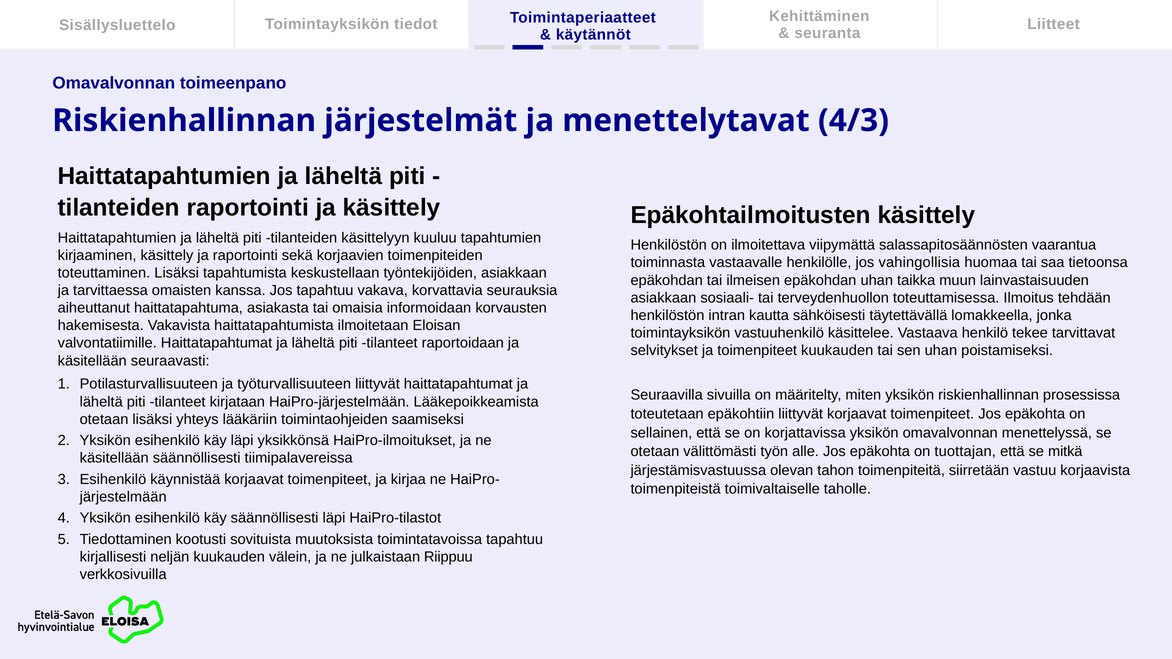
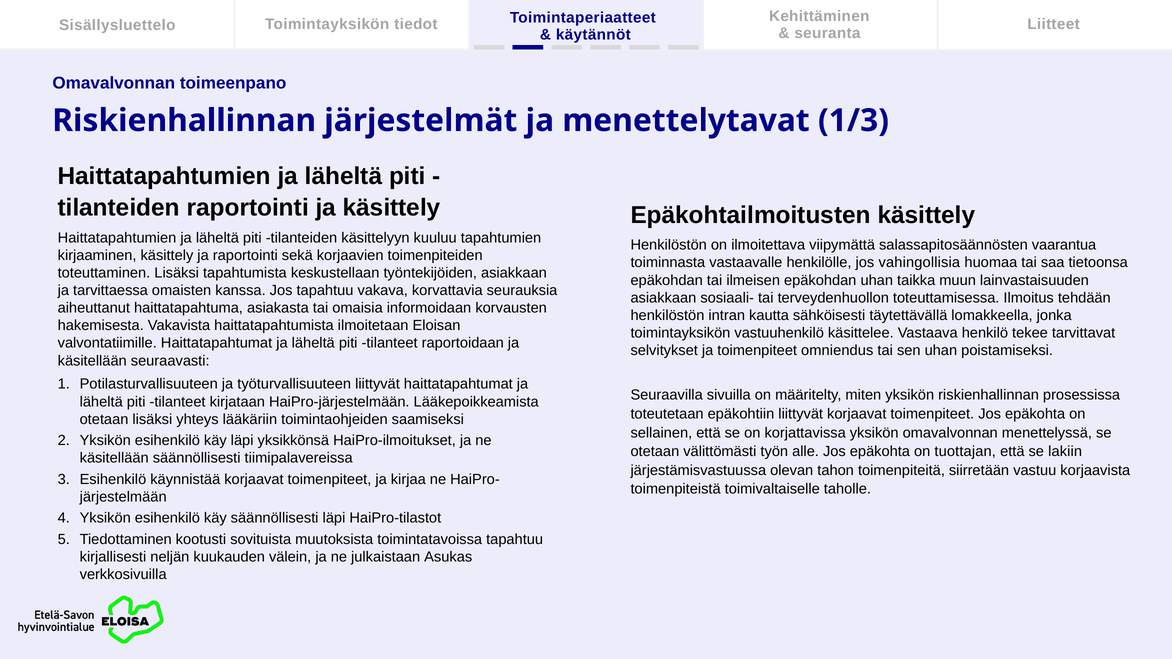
4/3: 4/3 -> 1/3
toimenpiteet kuukauden: kuukauden -> omniendus
mitkä: mitkä -> lakiin
Riippuu: Riippuu -> Asukas
